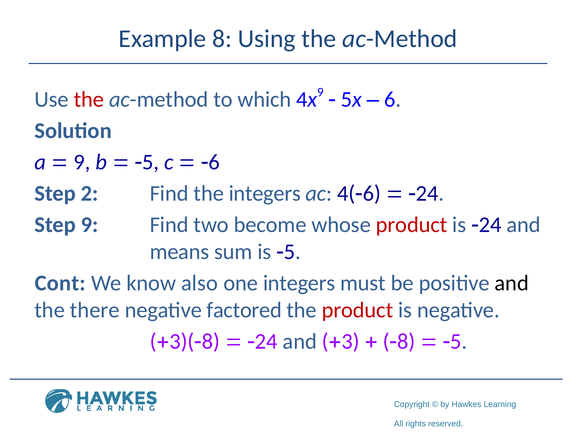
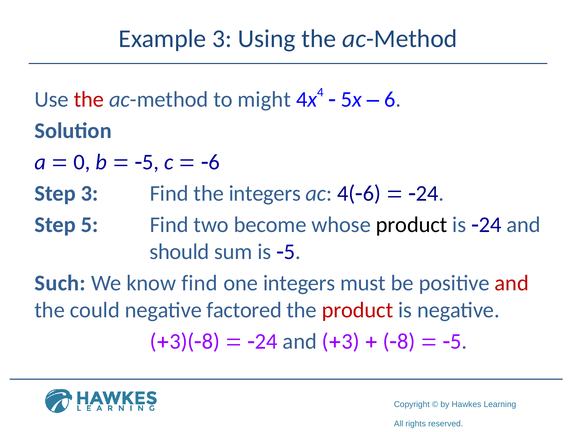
Example 8: 8 -> 3
which: which -> might
9 at (320, 92): 9 -> 4
9 at (82, 162): 9 -> 0
Step 2: 2 -> 3
Step 9: 9 -> 5
product at (412, 225) colour: red -> black
means: means -> should
Cont: Cont -> Such
know also: also -> find
and at (512, 283) colour: black -> red
there: there -> could
